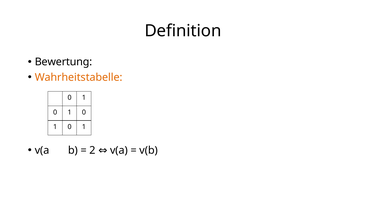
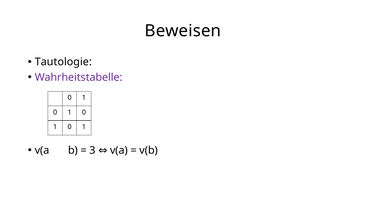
Definition: Definition -> Beweisen
Bewertung: Bewertung -> Tautologie
Wahrheitstabelle colour: orange -> purple
2: 2 -> 3
